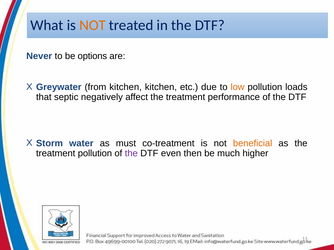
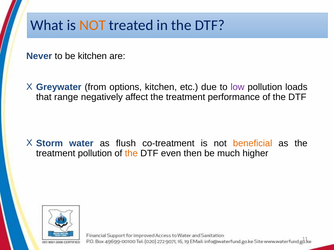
be options: options -> kitchen
from kitchen: kitchen -> options
low colour: orange -> purple
septic: septic -> range
must: must -> flush
the at (131, 154) colour: purple -> orange
